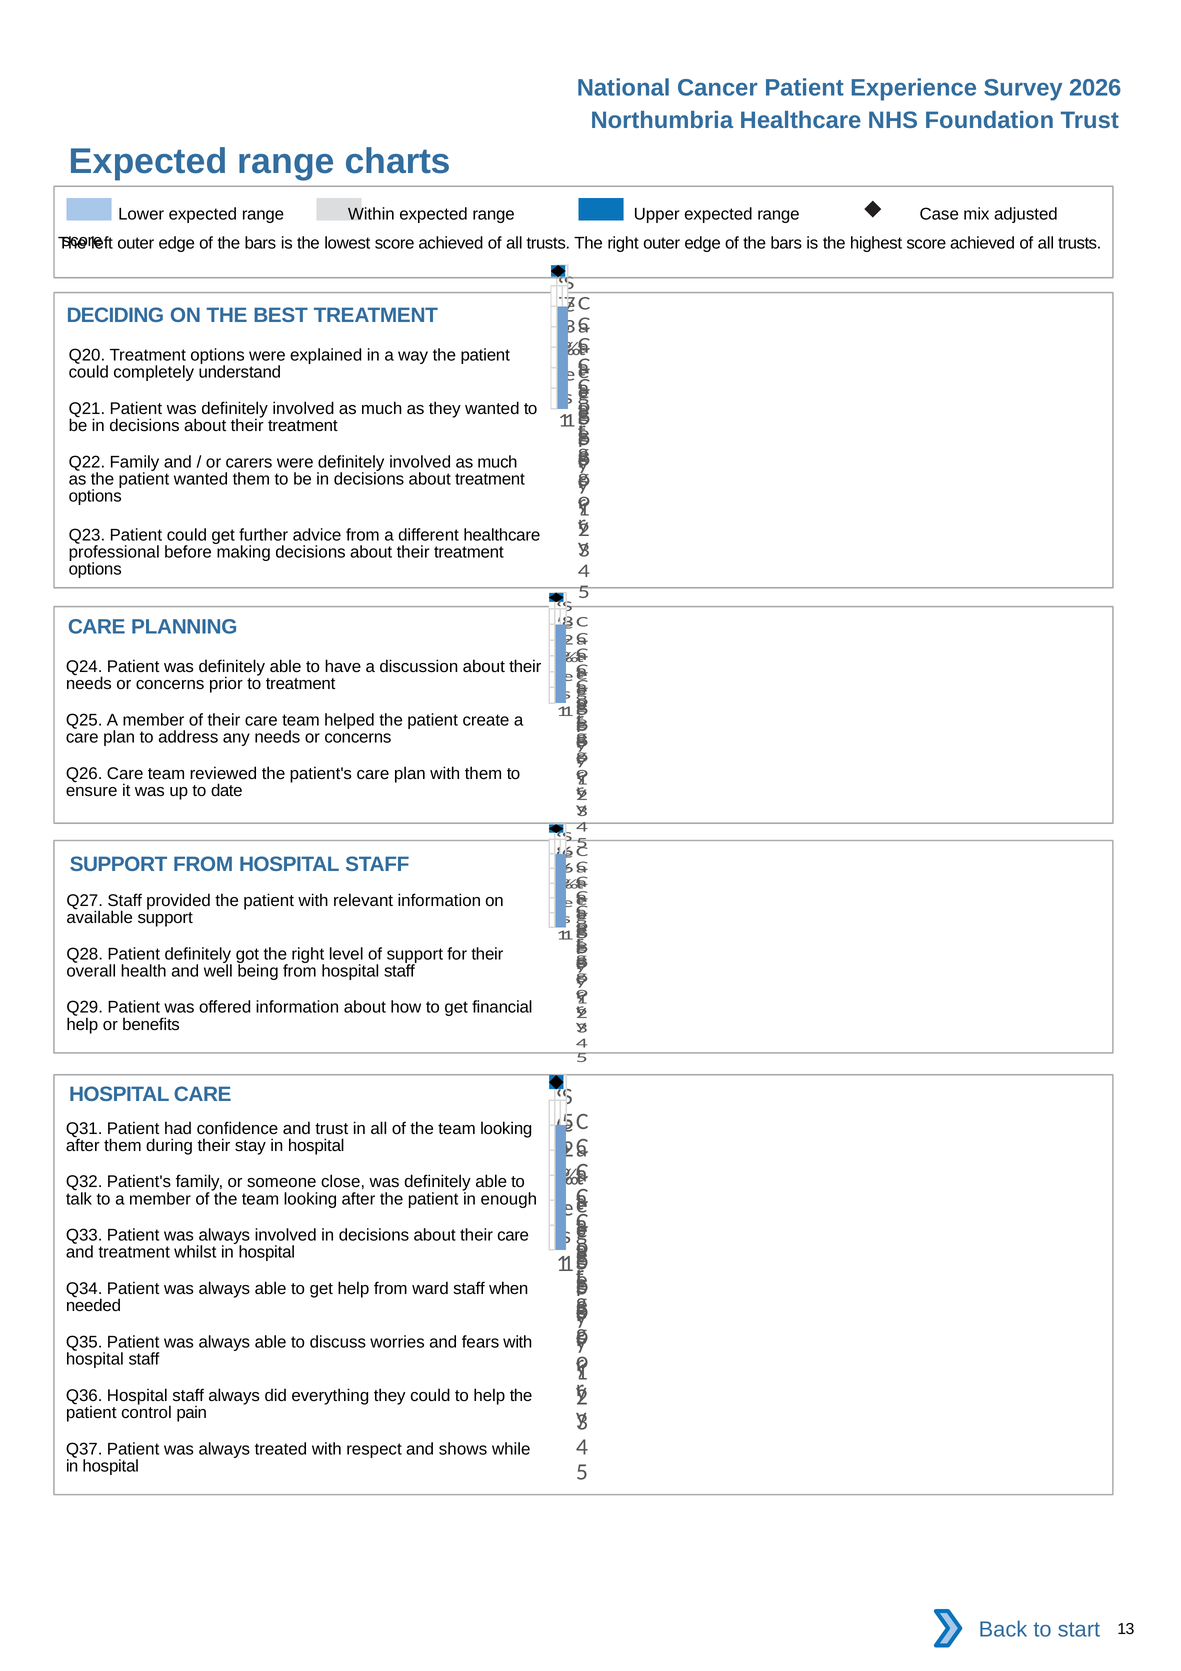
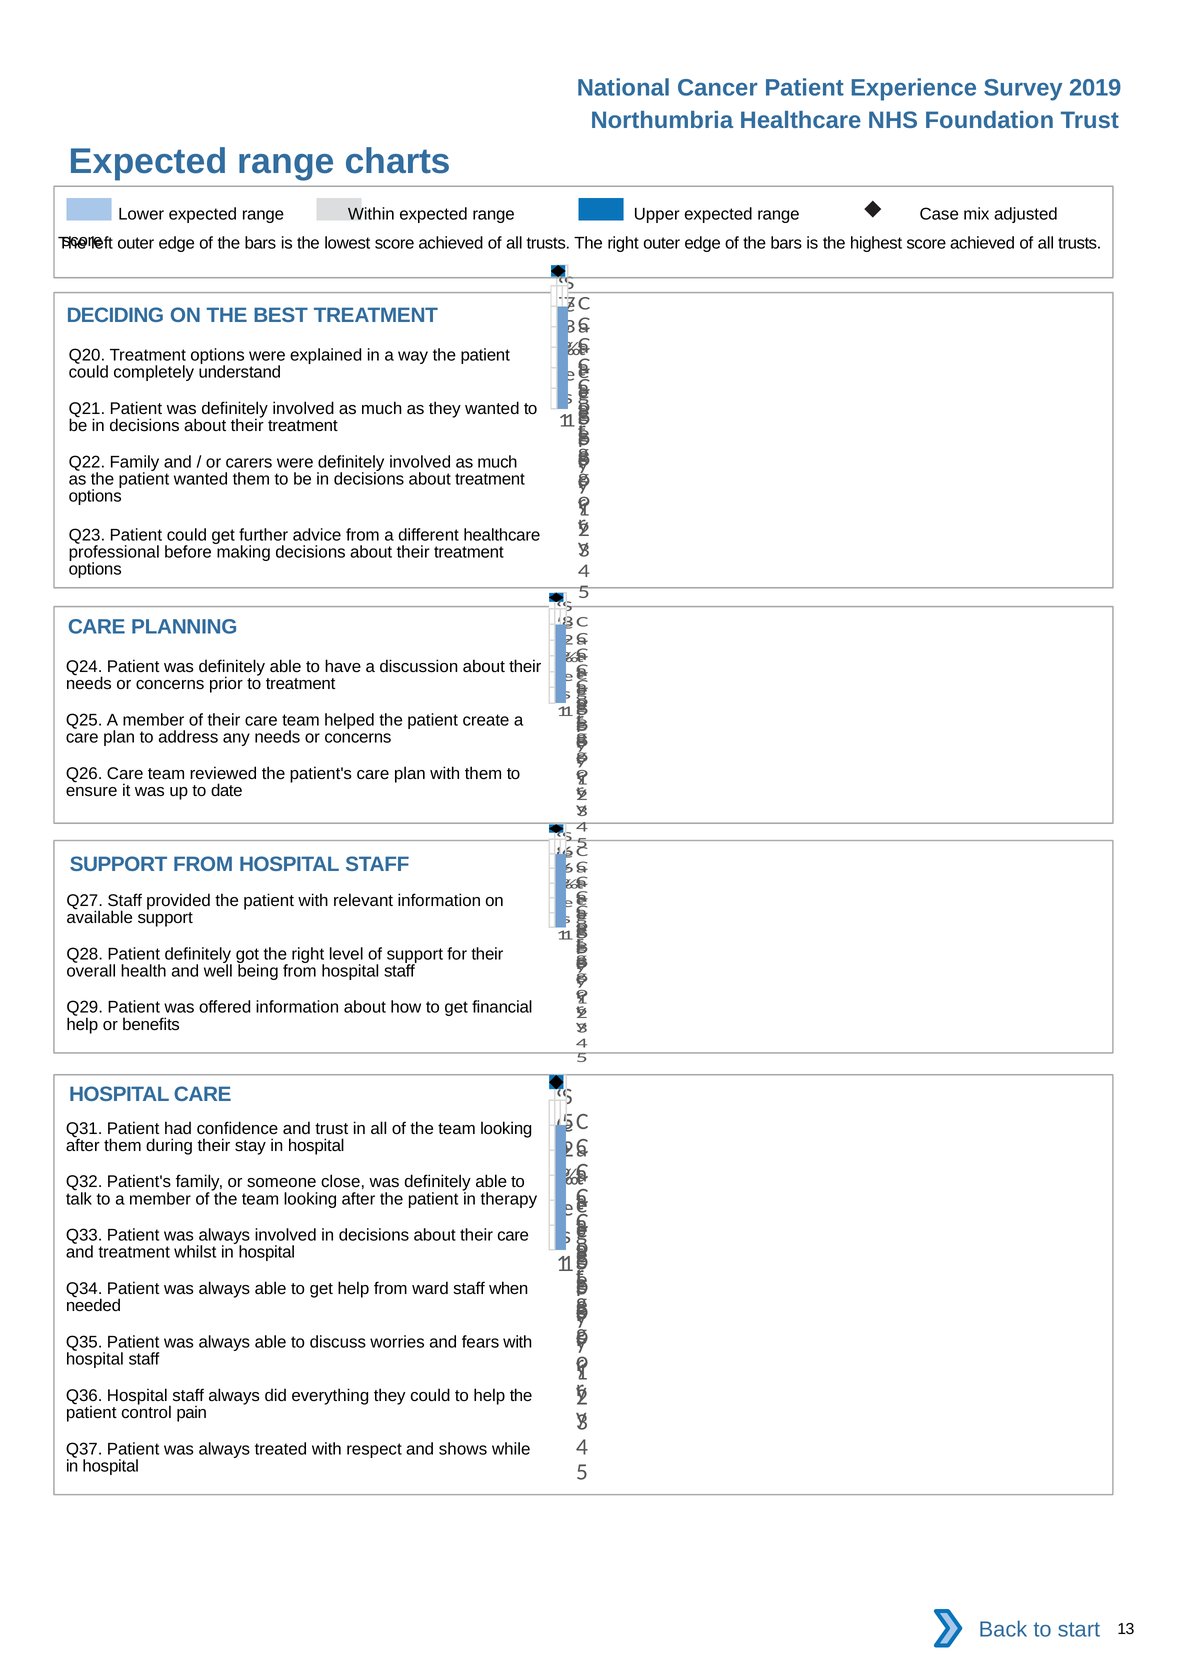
2026: 2026 -> 2019
enough: enough -> therapy
